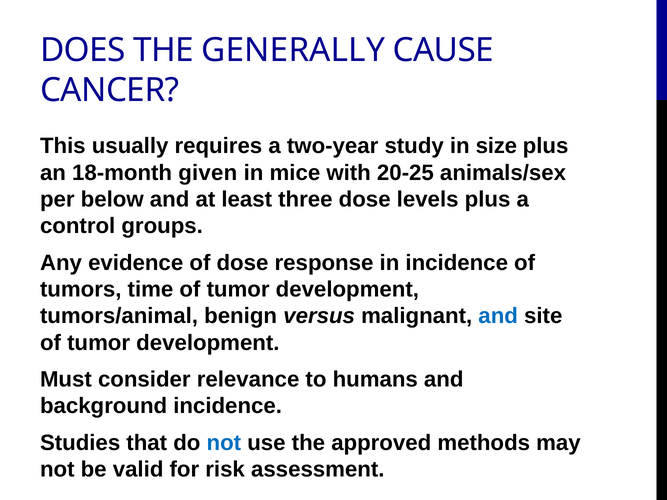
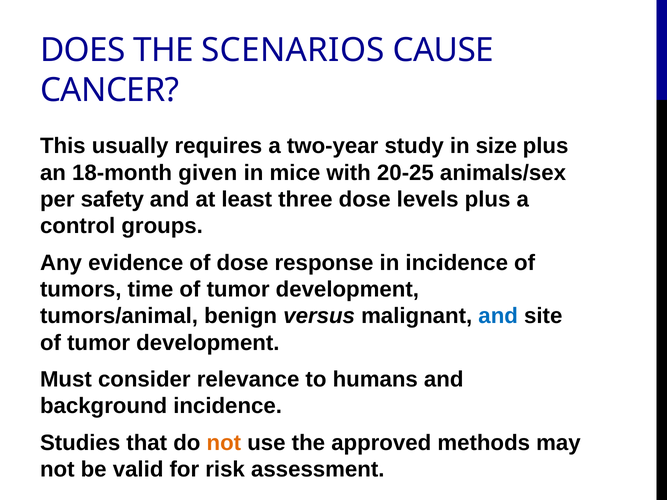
GENERALLY: GENERALLY -> SCENARIOS
below: below -> safety
not at (224, 443) colour: blue -> orange
